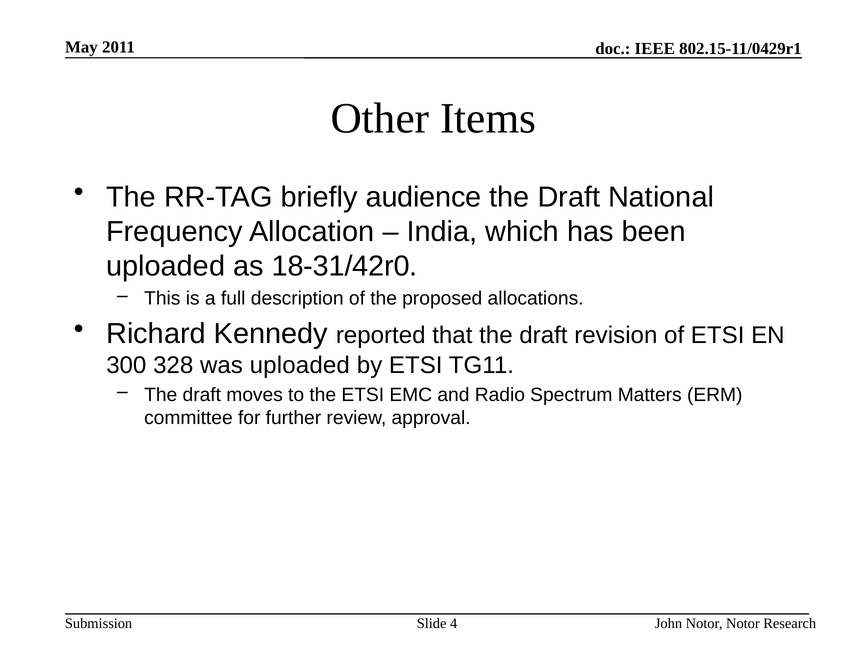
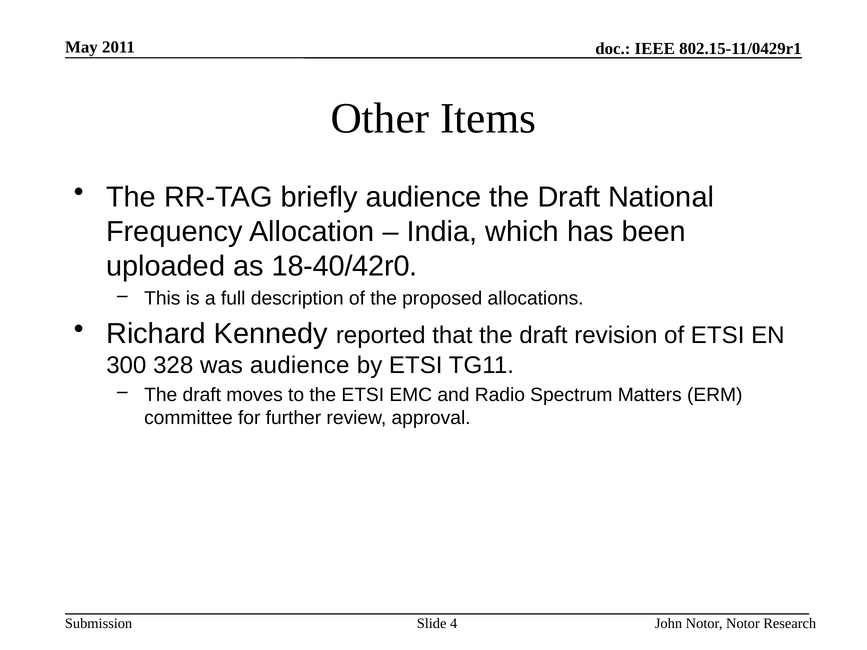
18-31/42r0: 18-31/42r0 -> 18-40/42r0
was uploaded: uploaded -> audience
